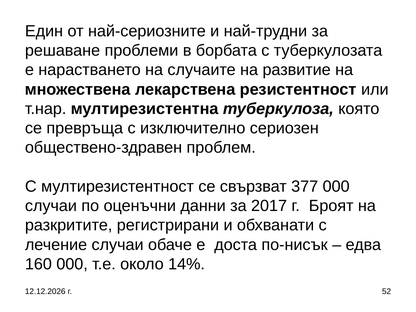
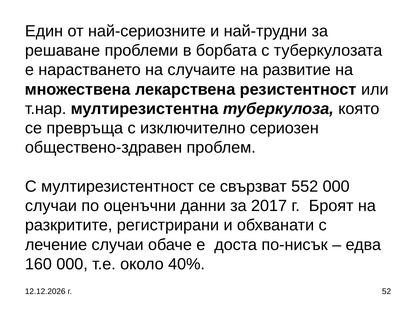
377: 377 -> 552
14%: 14% -> 40%
